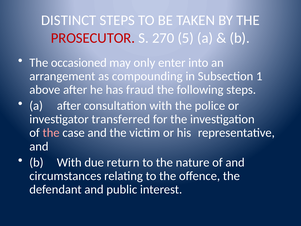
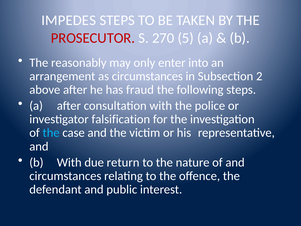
DISTINCT: DISTINCT -> IMPEDES
occasioned: occasioned -> reasonably
as compounding: compounding -> circumstances
1: 1 -> 2
transferred: transferred -> falsification
the at (51, 133) colour: pink -> light blue
